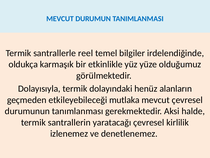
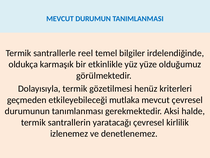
dolayındaki: dolayındaki -> gözetilmesi
alanların: alanların -> kriterleri
